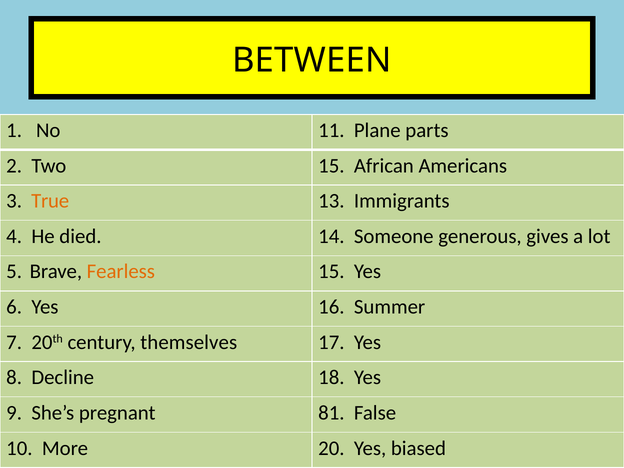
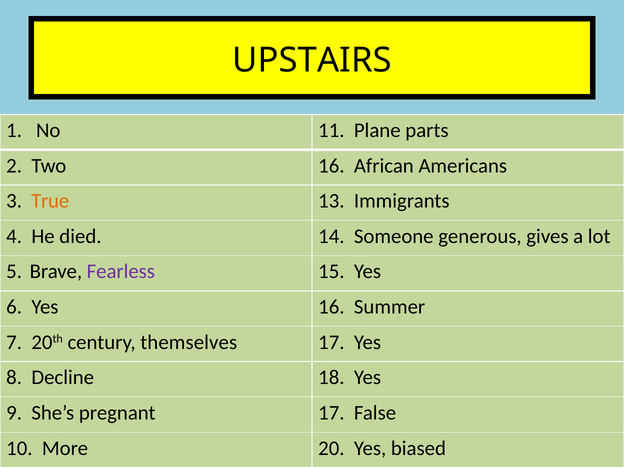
BETWEEN: BETWEEN -> UPSTAIRS
Two 15: 15 -> 16
Fearless colour: orange -> purple
pregnant 81: 81 -> 17
